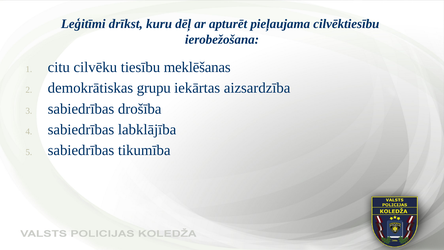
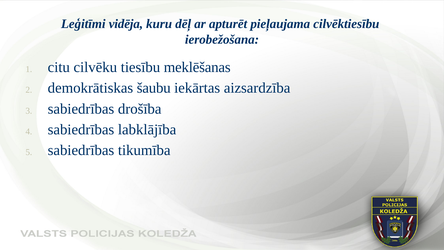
drīkst: drīkst -> vidēja
grupu: grupu -> šaubu
